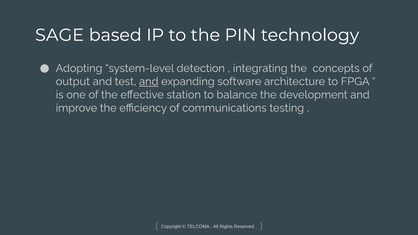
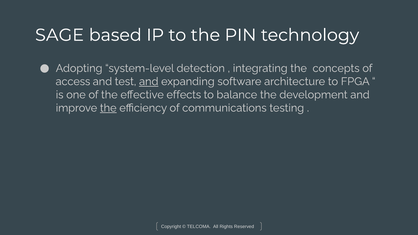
output: output -> access
station: station -> effects
the at (108, 108) underline: none -> present
